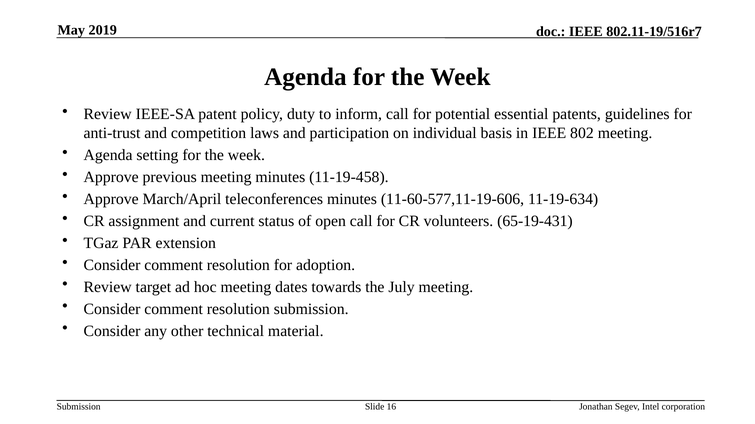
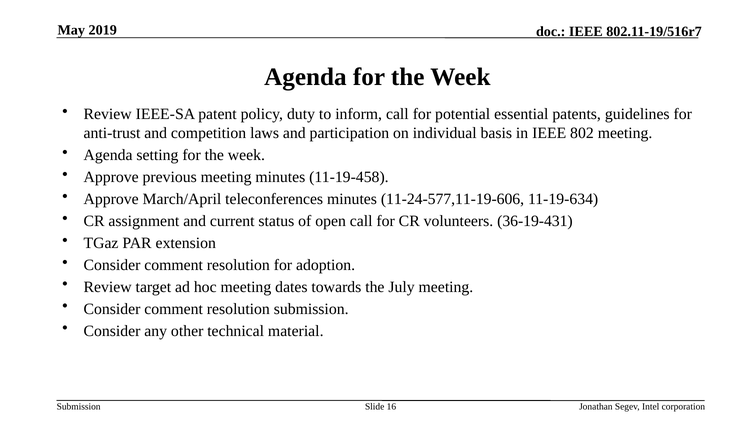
11-60-577,11-19-606: 11-60-577,11-19-606 -> 11-24-577,11-19-606
65-19-431: 65-19-431 -> 36-19-431
